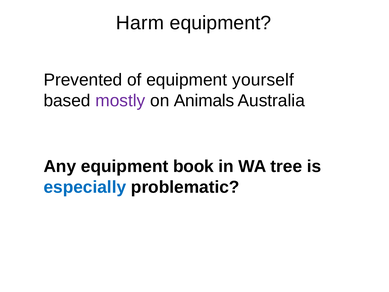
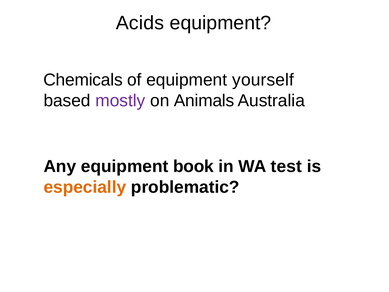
Harm: Harm -> Acids
Prevented: Prevented -> Chemicals
tree: tree -> test
especially colour: blue -> orange
